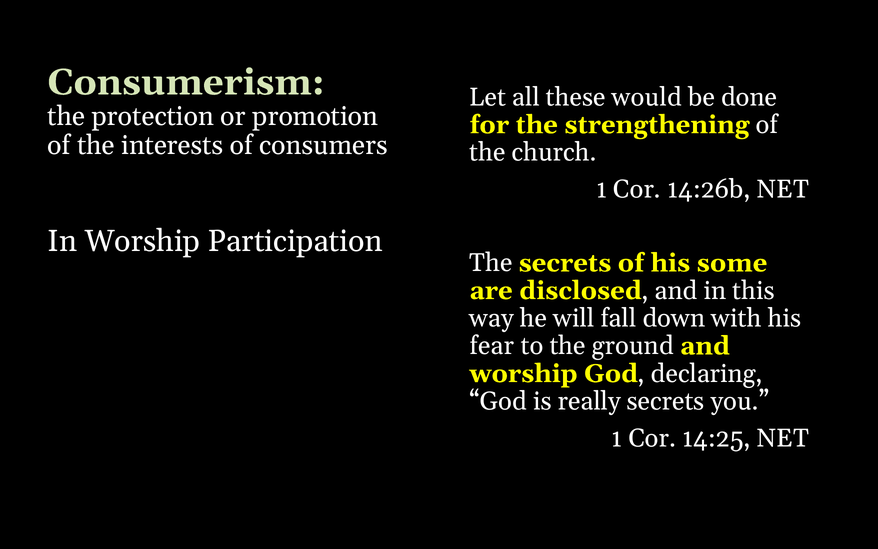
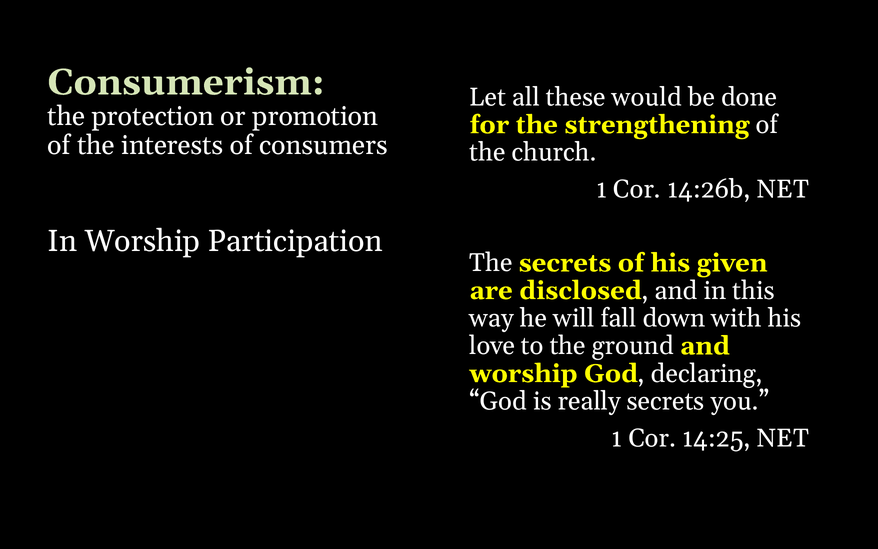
some: some -> given
fear: fear -> love
